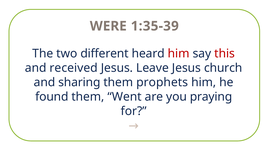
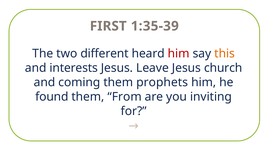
WERE: WERE -> FIRST
this colour: red -> orange
received: received -> interests
sharing: sharing -> coming
Went: Went -> From
praying: praying -> inviting
